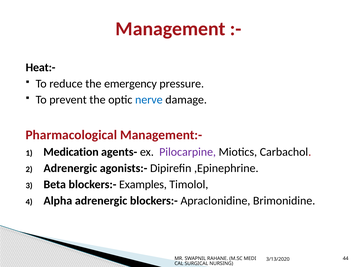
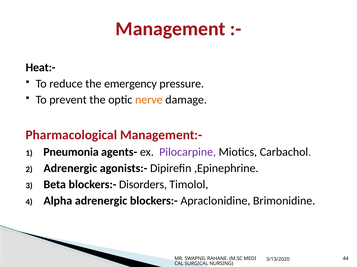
nerve colour: blue -> orange
Medication: Medication -> Pneumonia
Examples: Examples -> Disorders
